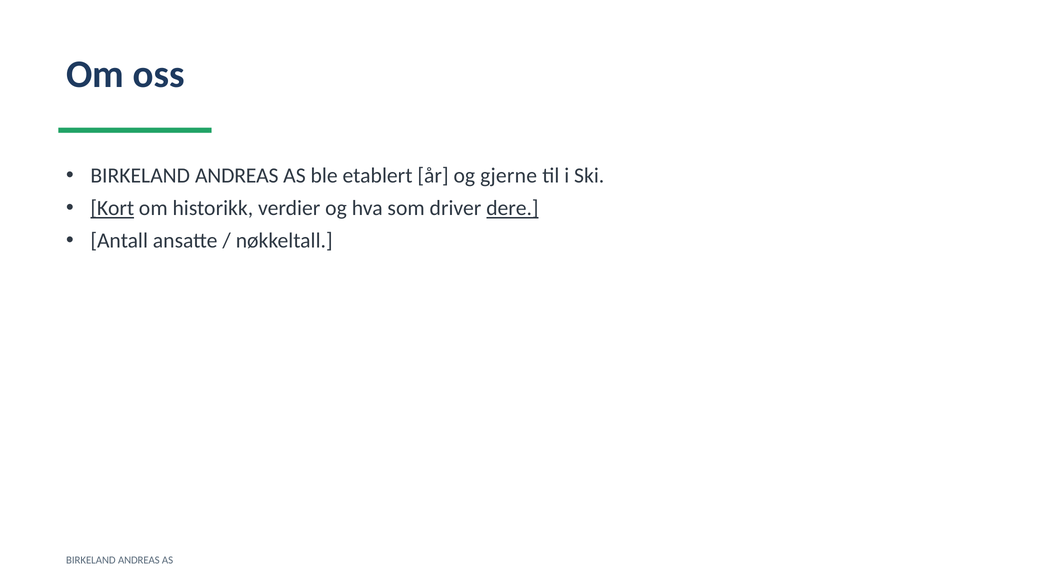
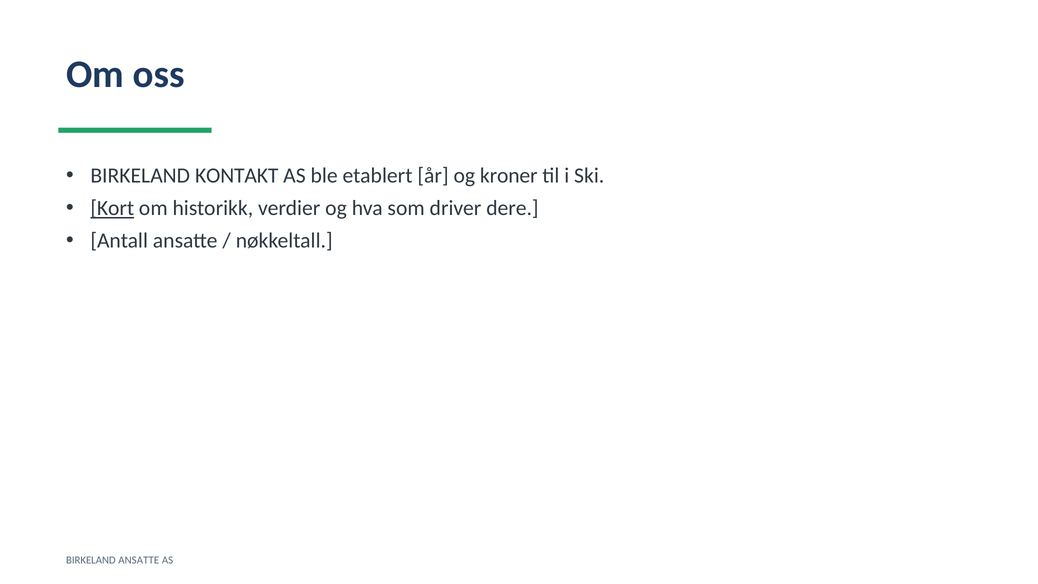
ANDREAS at (237, 176): ANDREAS -> KONTAKT
gjerne: gjerne -> kroner
dere underline: present -> none
ANDREAS at (139, 560): ANDREAS -> ANSATTE
